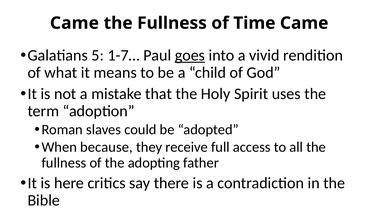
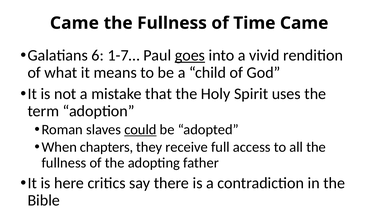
5: 5 -> 6
could underline: none -> present
because: because -> chapters
